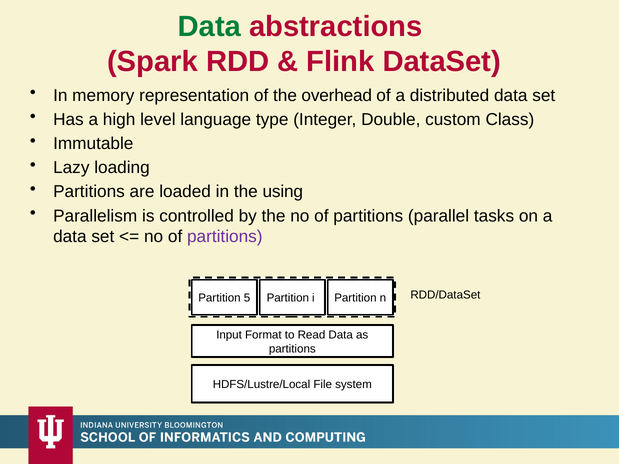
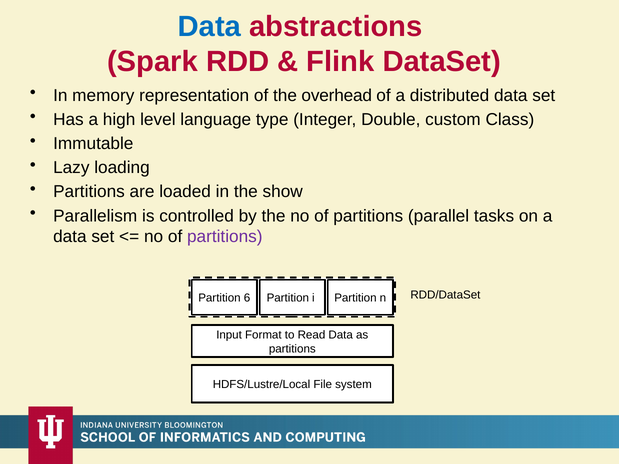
Data at (209, 27) colour: green -> blue
using: using -> show
5: 5 -> 6
